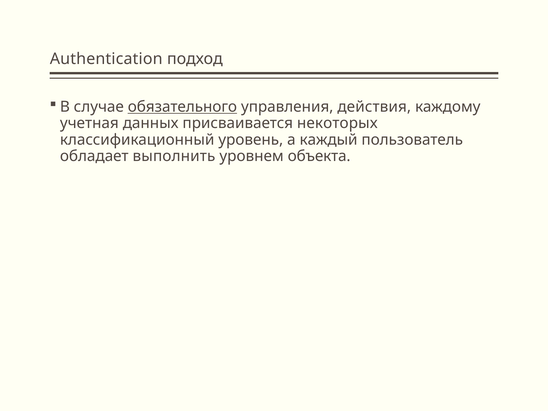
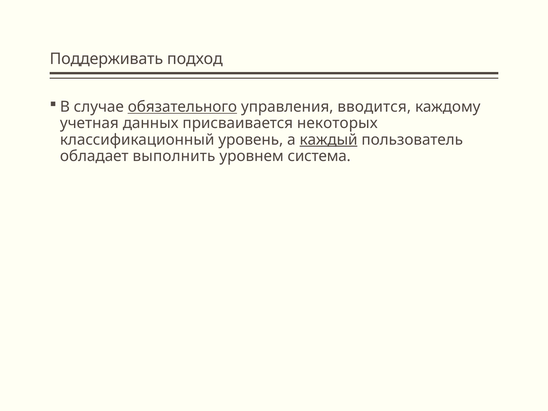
Authentication: Authentication -> Поддерживать
действия: действия -> вводится
каждый underline: none -> present
объекта: объекта -> система
